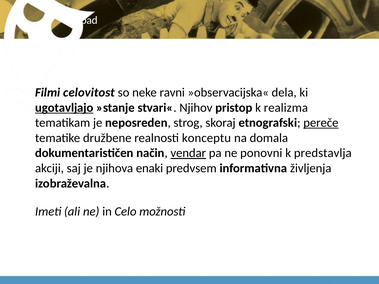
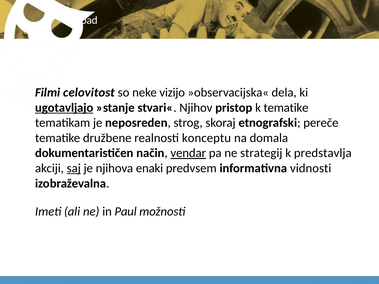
ravni: ravni -> vizijo
k realizma: realizma -> tematike
pereče underline: present -> none
ponovni: ponovni -> strategij
saj underline: none -> present
življenja: življenja -> vidnosti
Celo: Celo -> Paul
